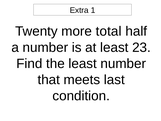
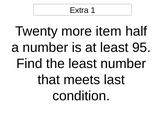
total: total -> item
23: 23 -> 95
